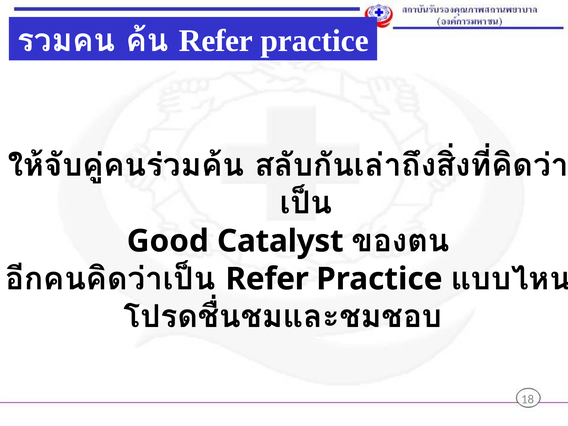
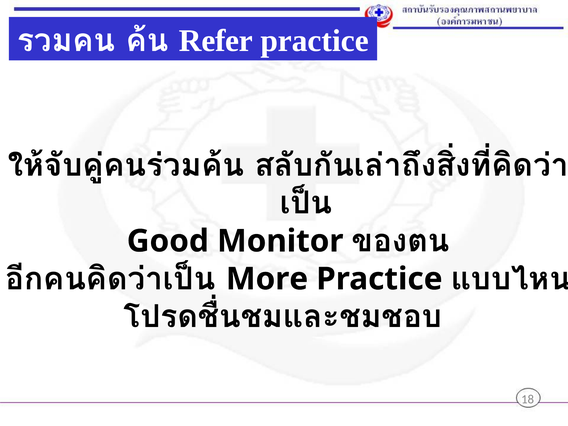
Catalyst: Catalyst -> Monitor
Refer at (267, 279): Refer -> More
